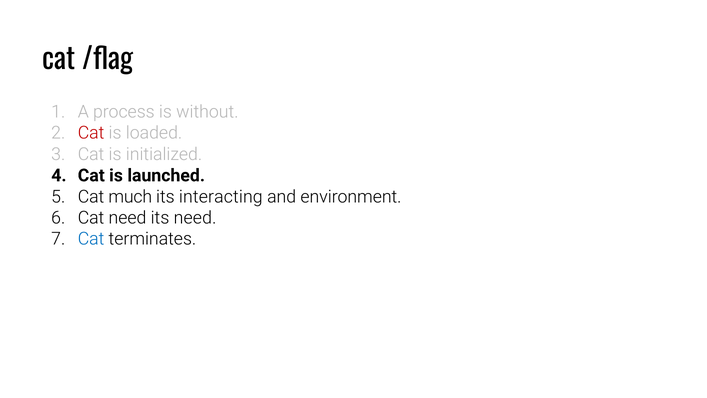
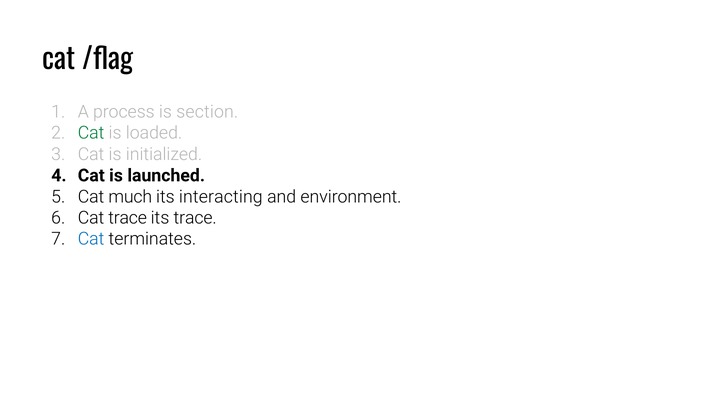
without: without -> section
Cat at (91, 133) colour: red -> green
Cat need: need -> trace
its need: need -> trace
